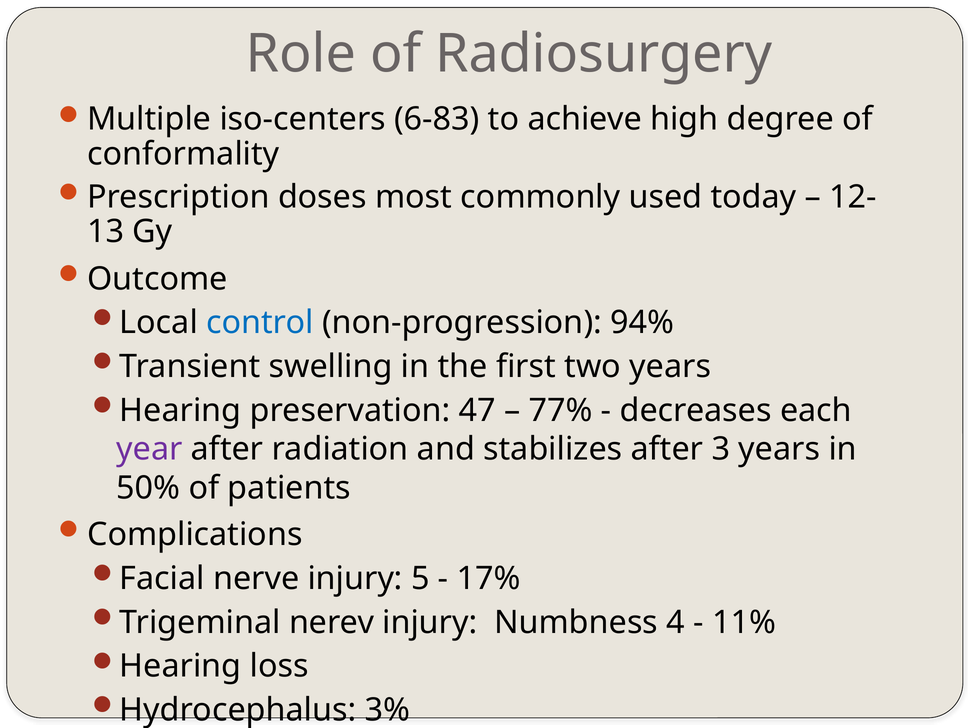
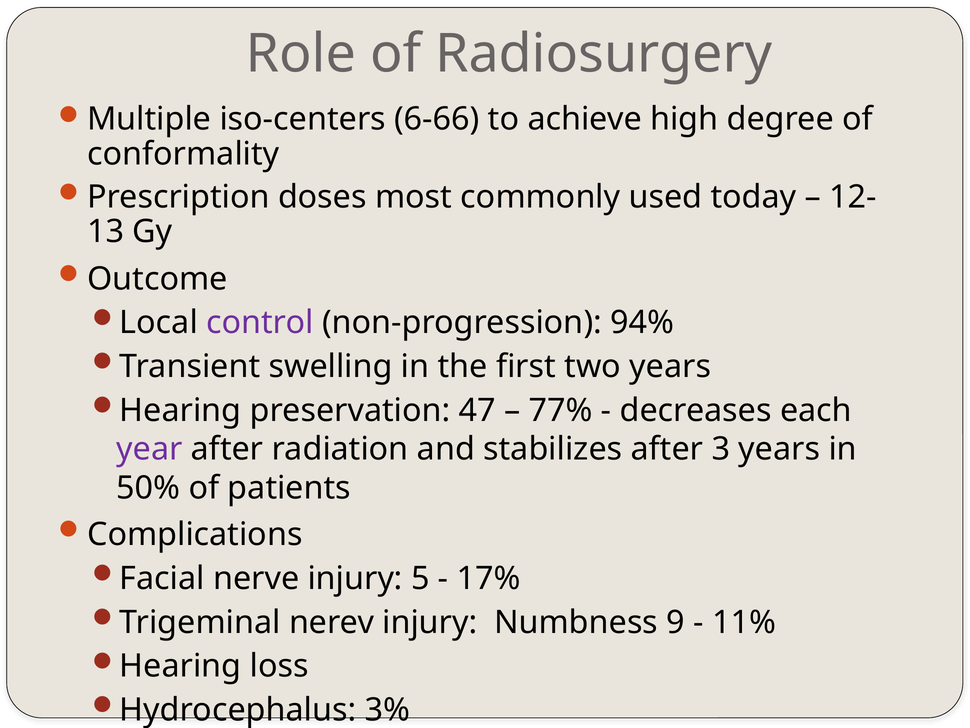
6-83: 6-83 -> 6-66
control colour: blue -> purple
4: 4 -> 9
